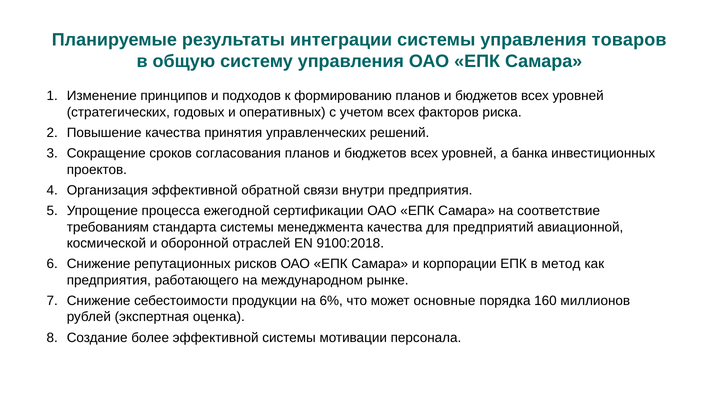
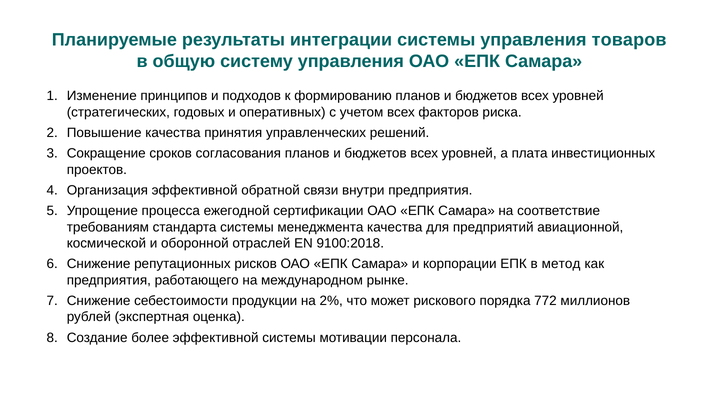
банка: банка -> плата
6%: 6% -> 2%
основные: основные -> рискового
160: 160 -> 772
